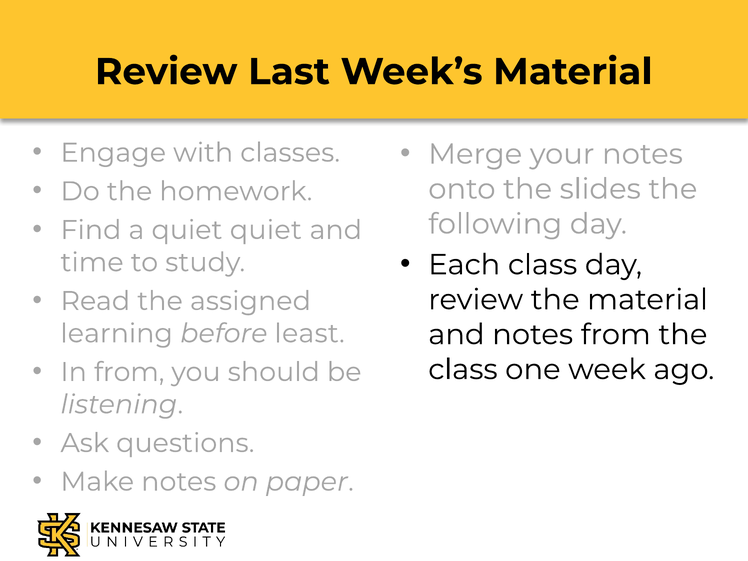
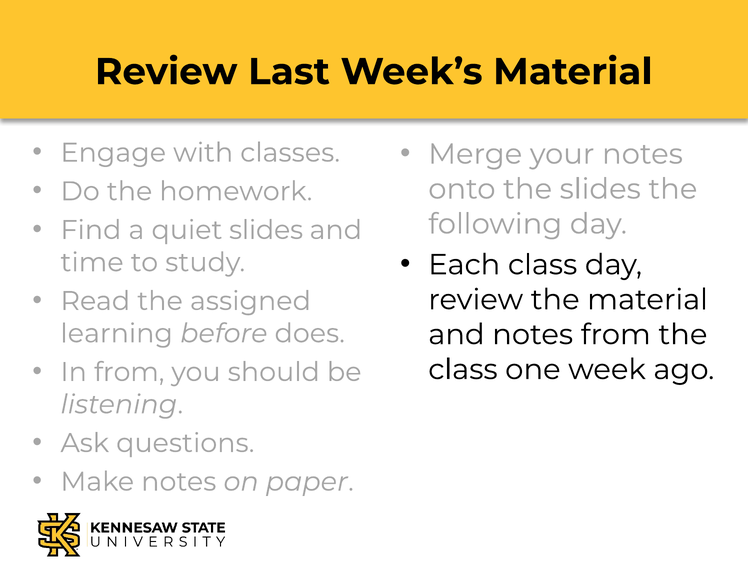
quiet quiet: quiet -> slides
least: least -> does
